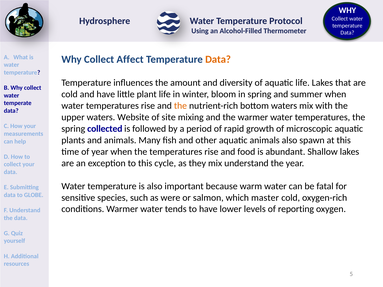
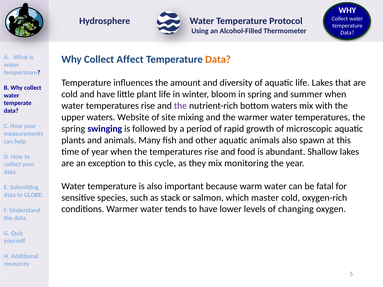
the at (180, 106) colour: orange -> purple
collected: collected -> swinging
mix understand: understand -> monitoring
were: were -> stack
reporting: reporting -> changing
